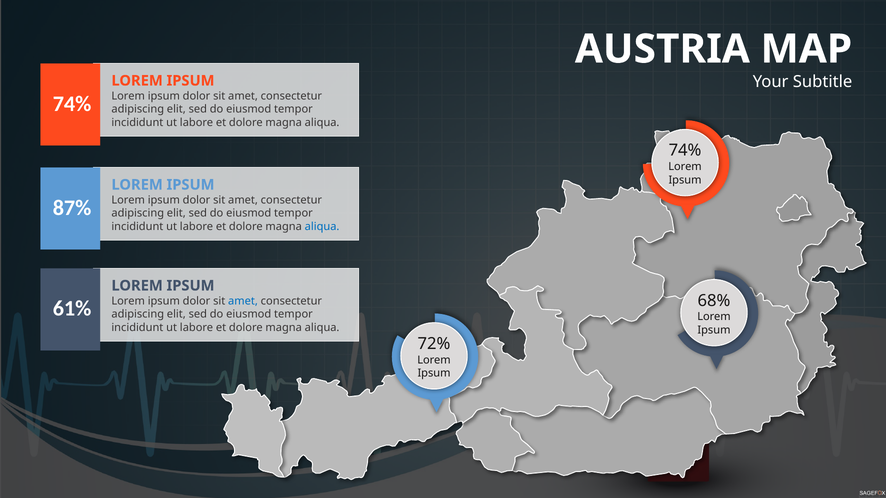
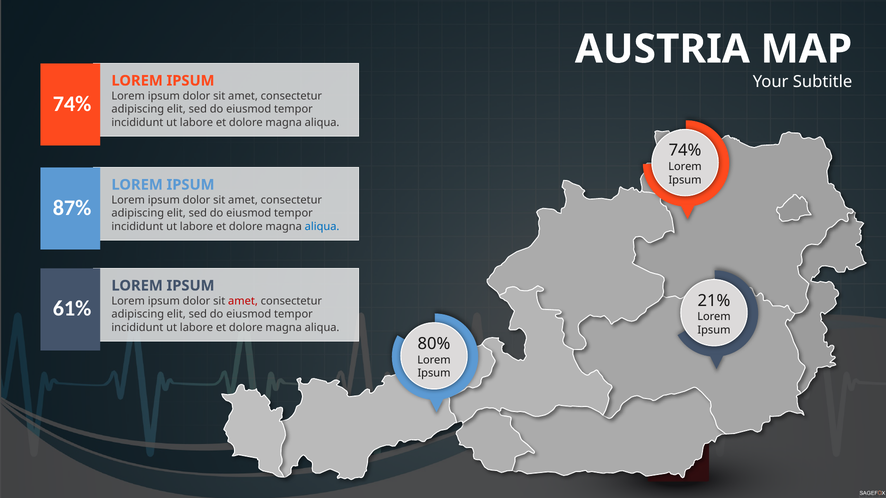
68%: 68% -> 21%
amet at (243, 301) colour: blue -> red
72%: 72% -> 80%
